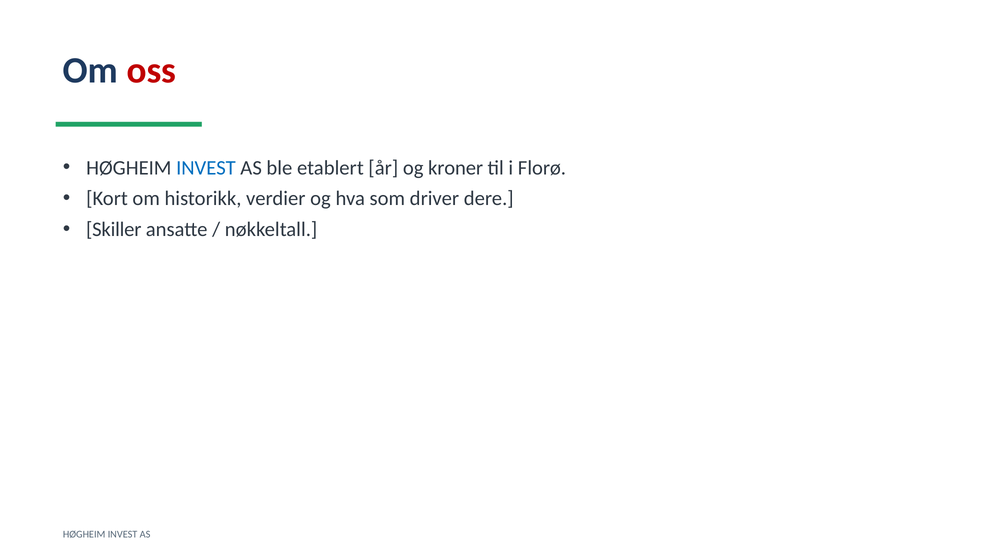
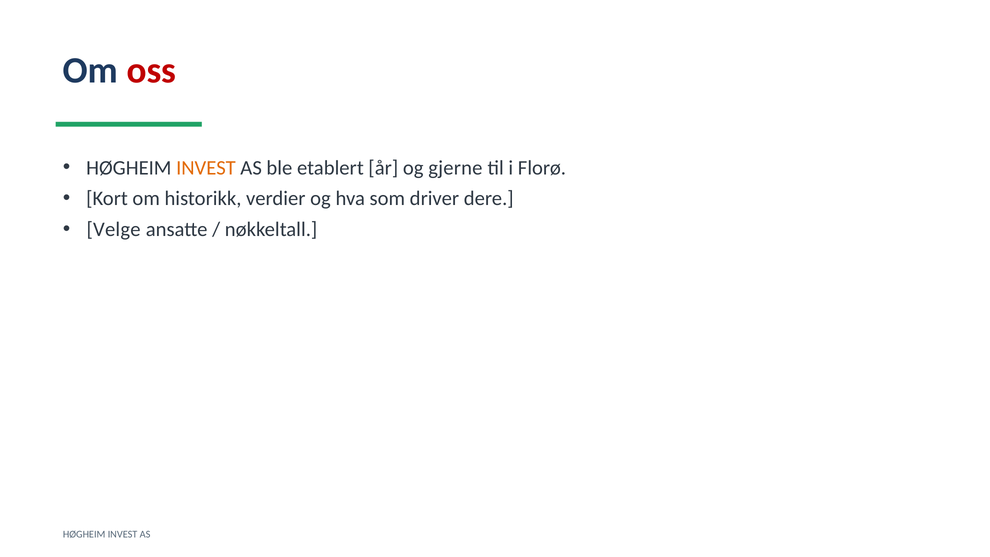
INVEST at (206, 168) colour: blue -> orange
kroner: kroner -> gjerne
Skiller: Skiller -> Velge
